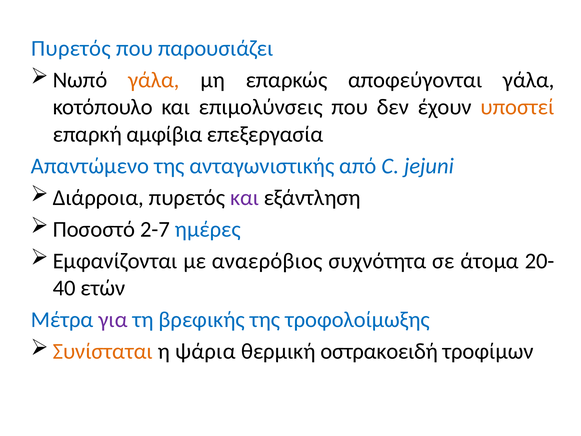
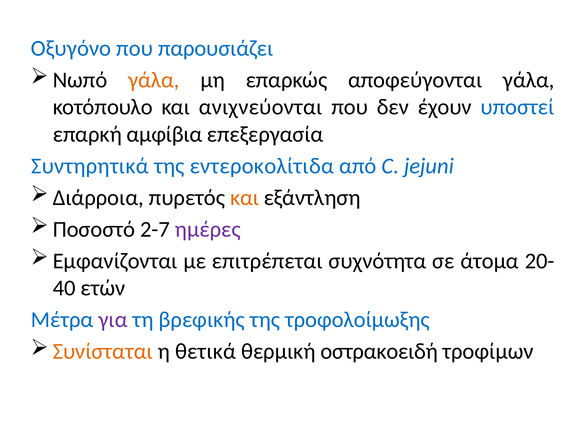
Πυρετός at (71, 48): Πυρετός -> Οξυγόνο
επιμολύνσεις: επιμολύνσεις -> ανιχνεύονται
υποστεί colour: orange -> blue
Απαντώμενο: Απαντώμενο -> Συντηρητικά
ανταγωνιστικής: ανταγωνιστικής -> εντεροκολίτιδα
και at (245, 198) colour: purple -> orange
ημέρες colour: blue -> purple
αναερόβιος: αναερόβιος -> επιτρέπεται
ψάρια: ψάρια -> θετικά
